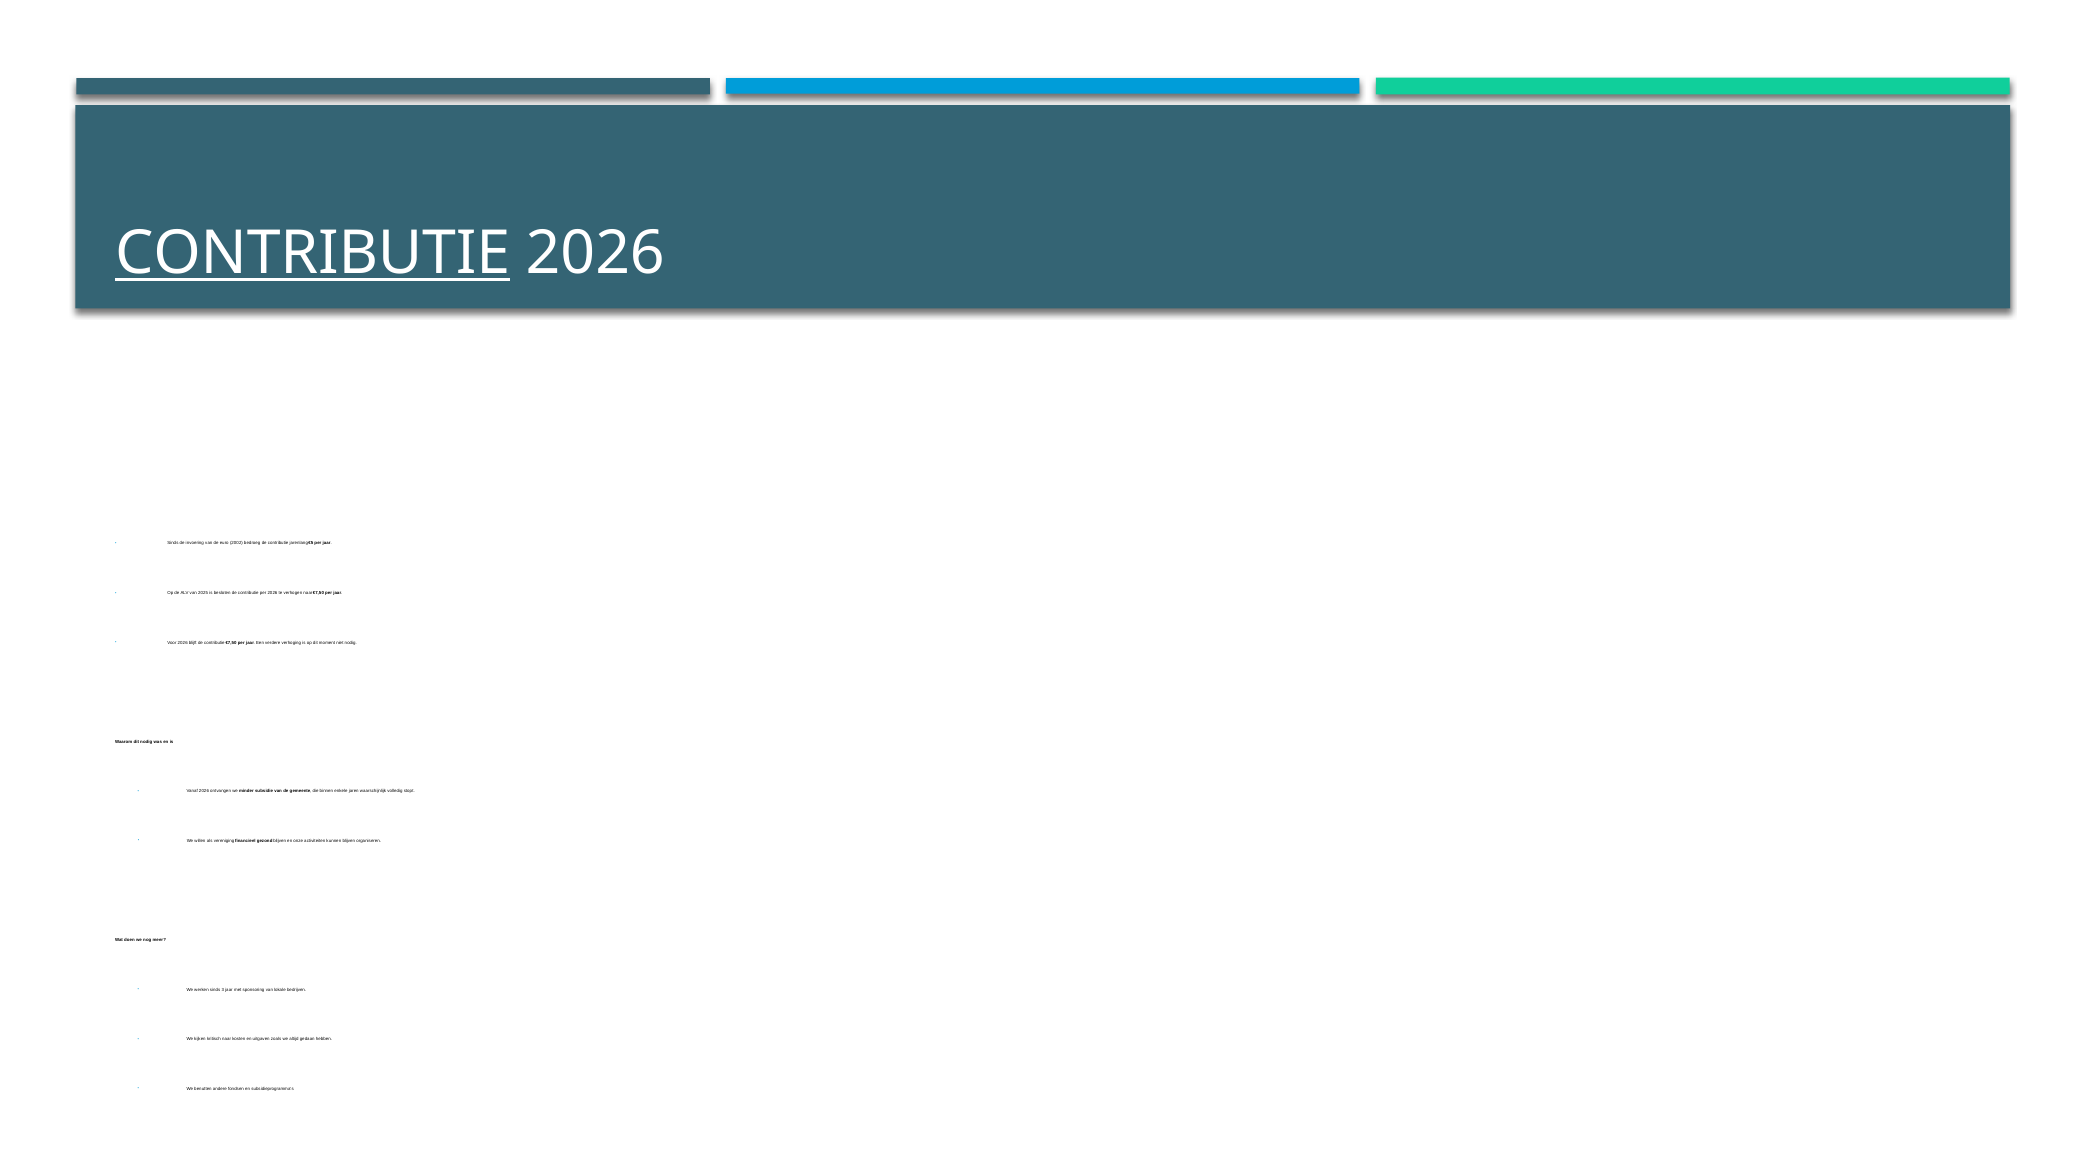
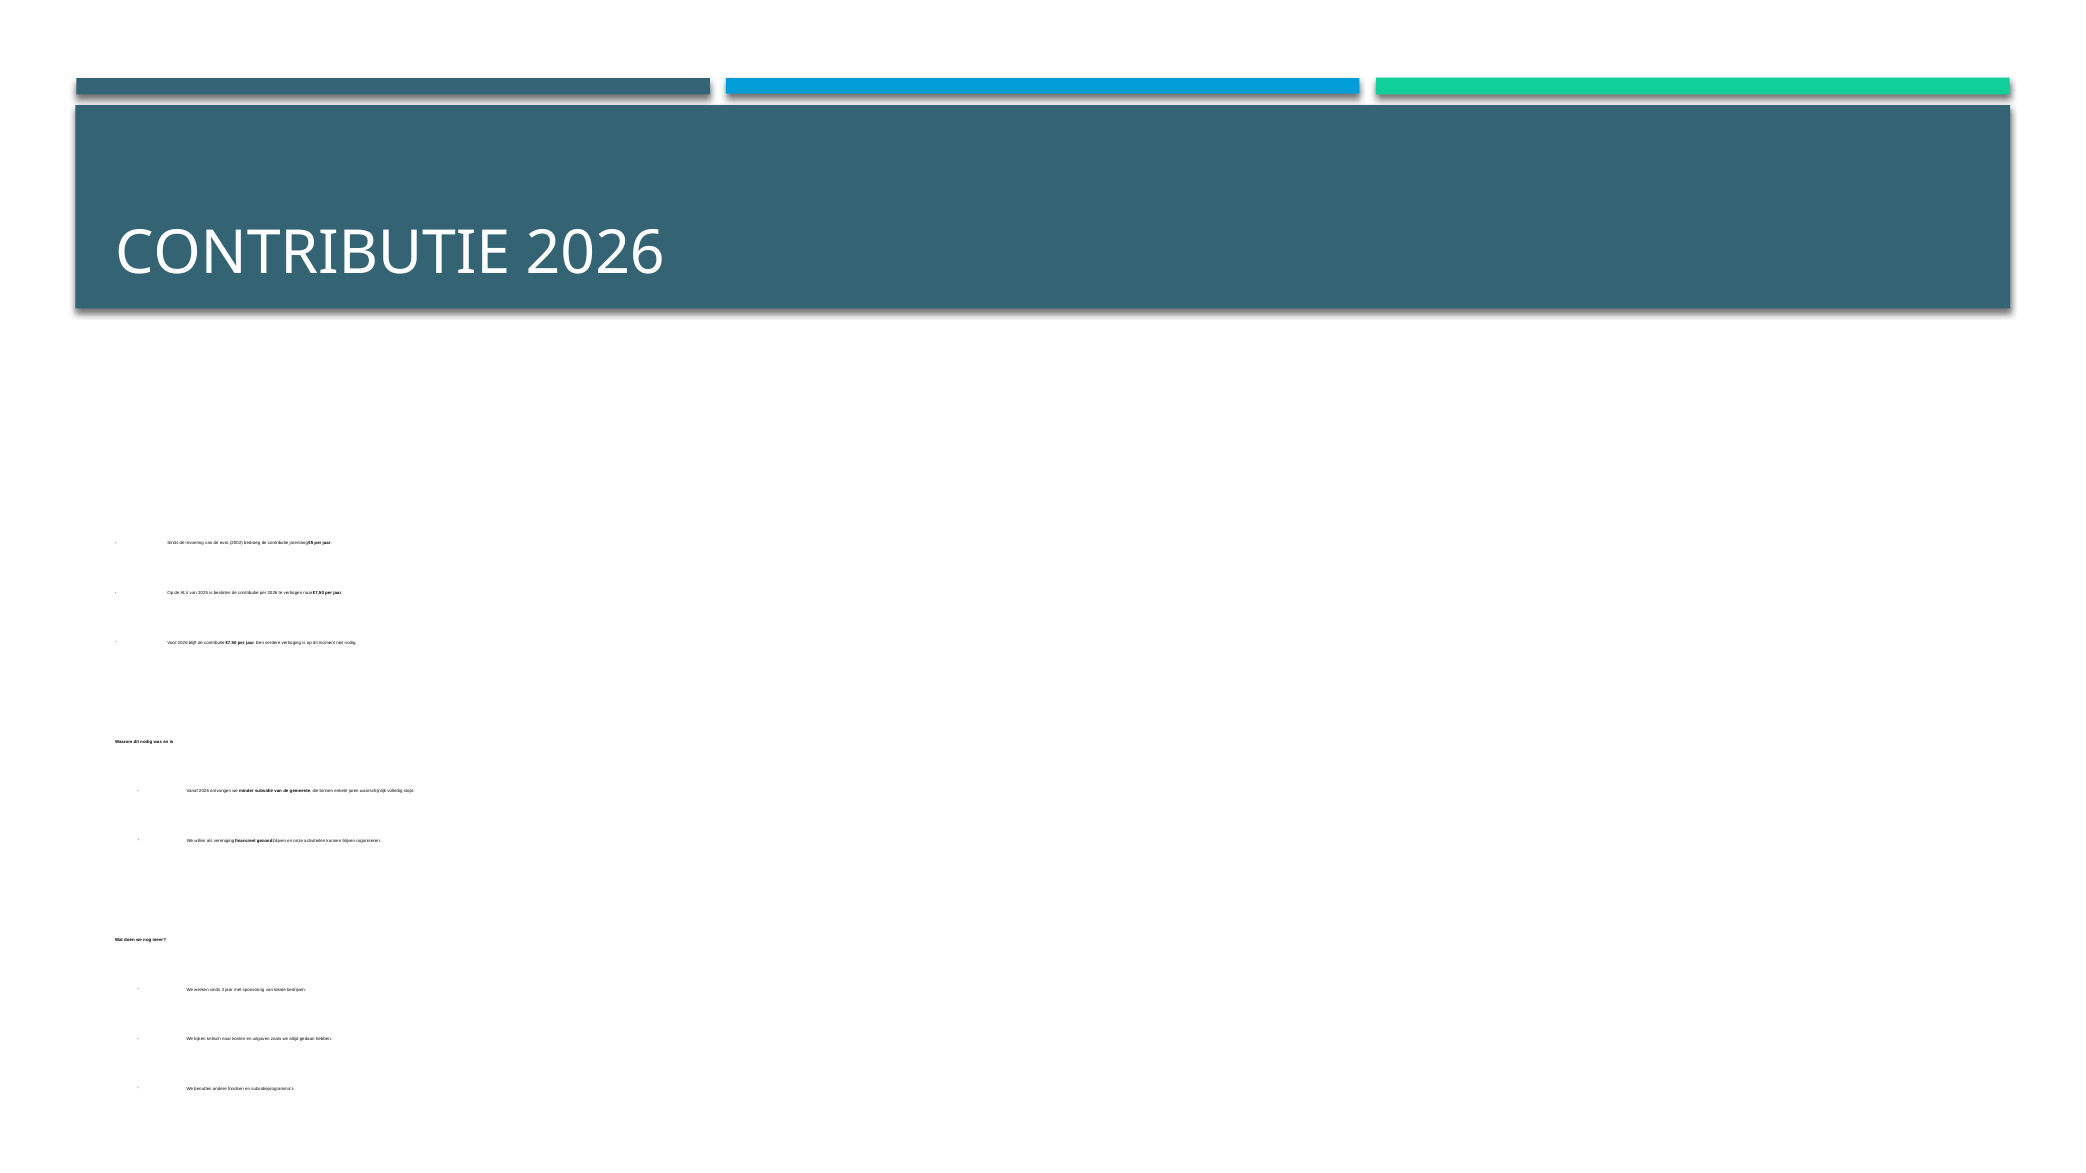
CONTRIBUTIE at (313, 253) underline: present -> none
